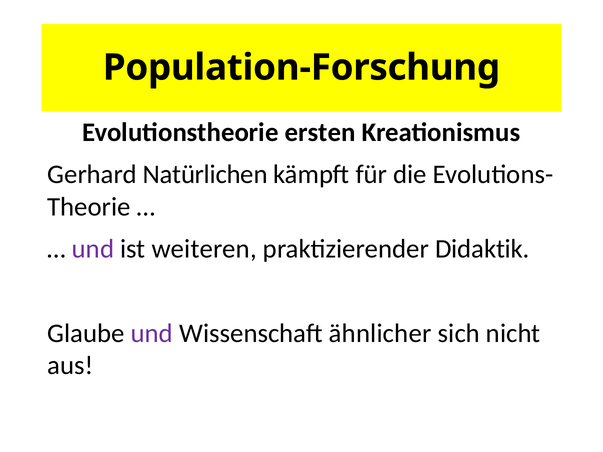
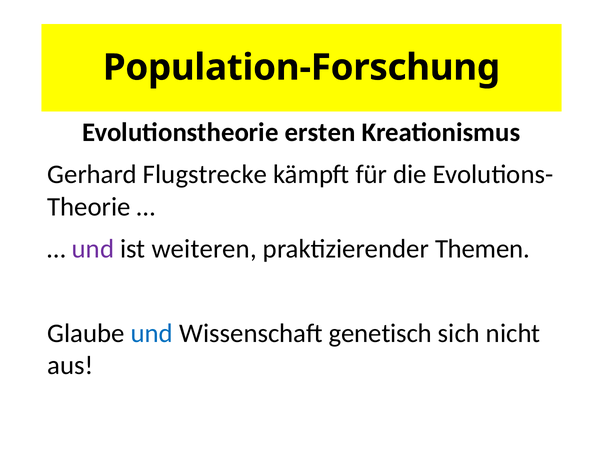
Natürlichen: Natürlichen -> Flugstrecke
Didaktik: Didaktik -> Themen
und at (152, 333) colour: purple -> blue
ähnlicher: ähnlicher -> genetisch
